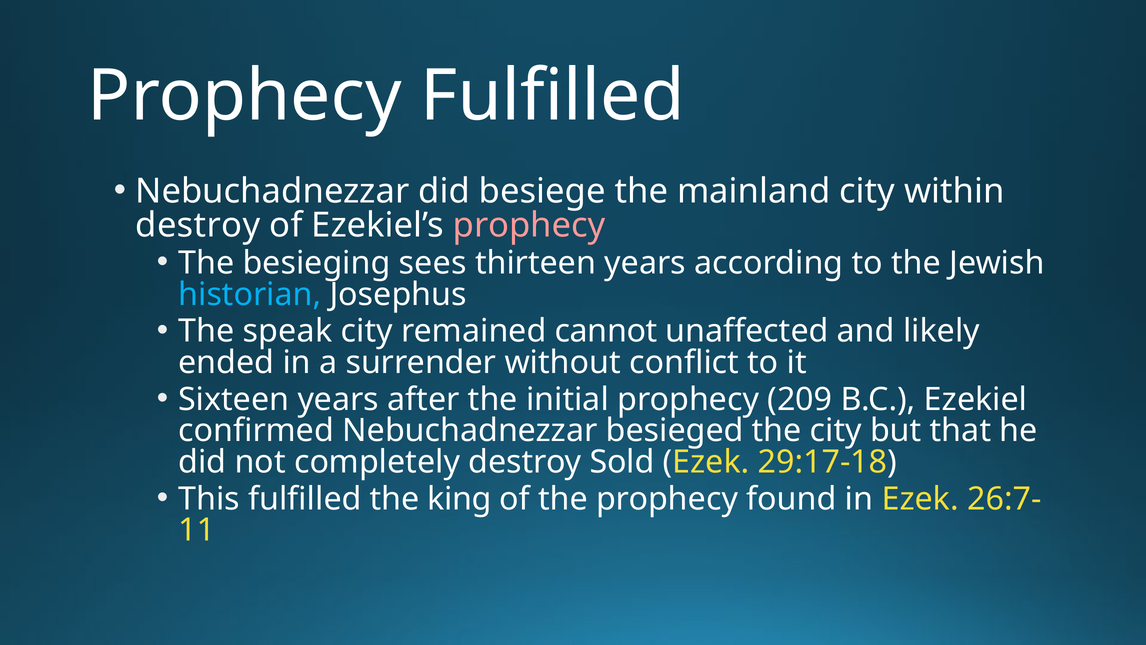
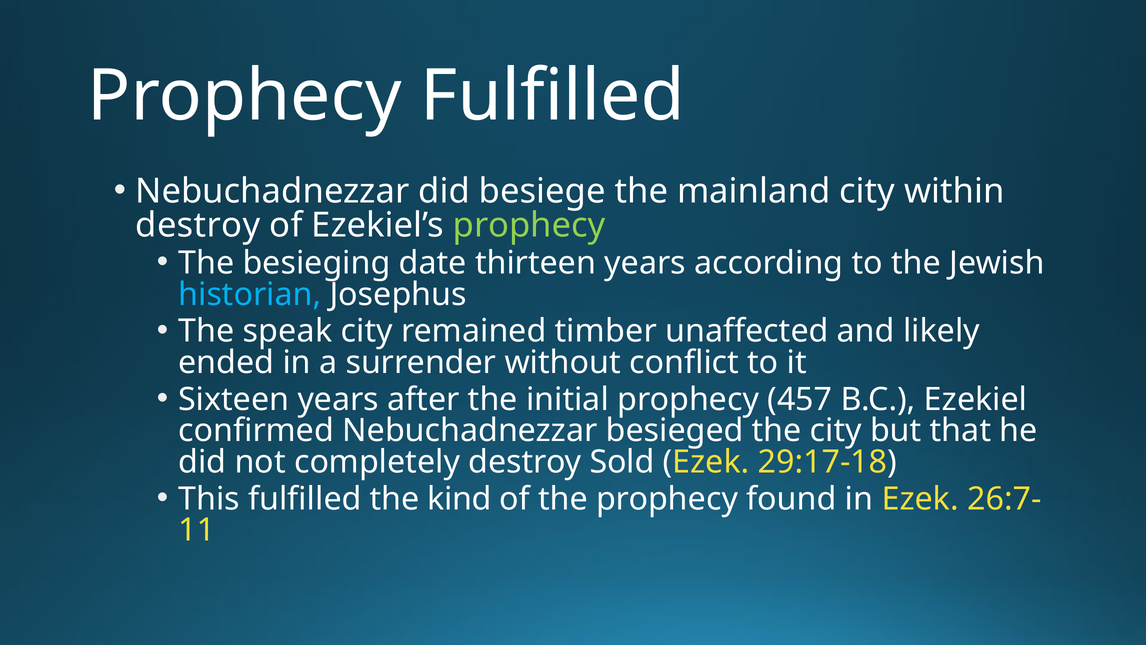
prophecy at (529, 225) colour: pink -> light green
sees: sees -> date
cannot: cannot -> timber
209: 209 -> 457
king: king -> kind
